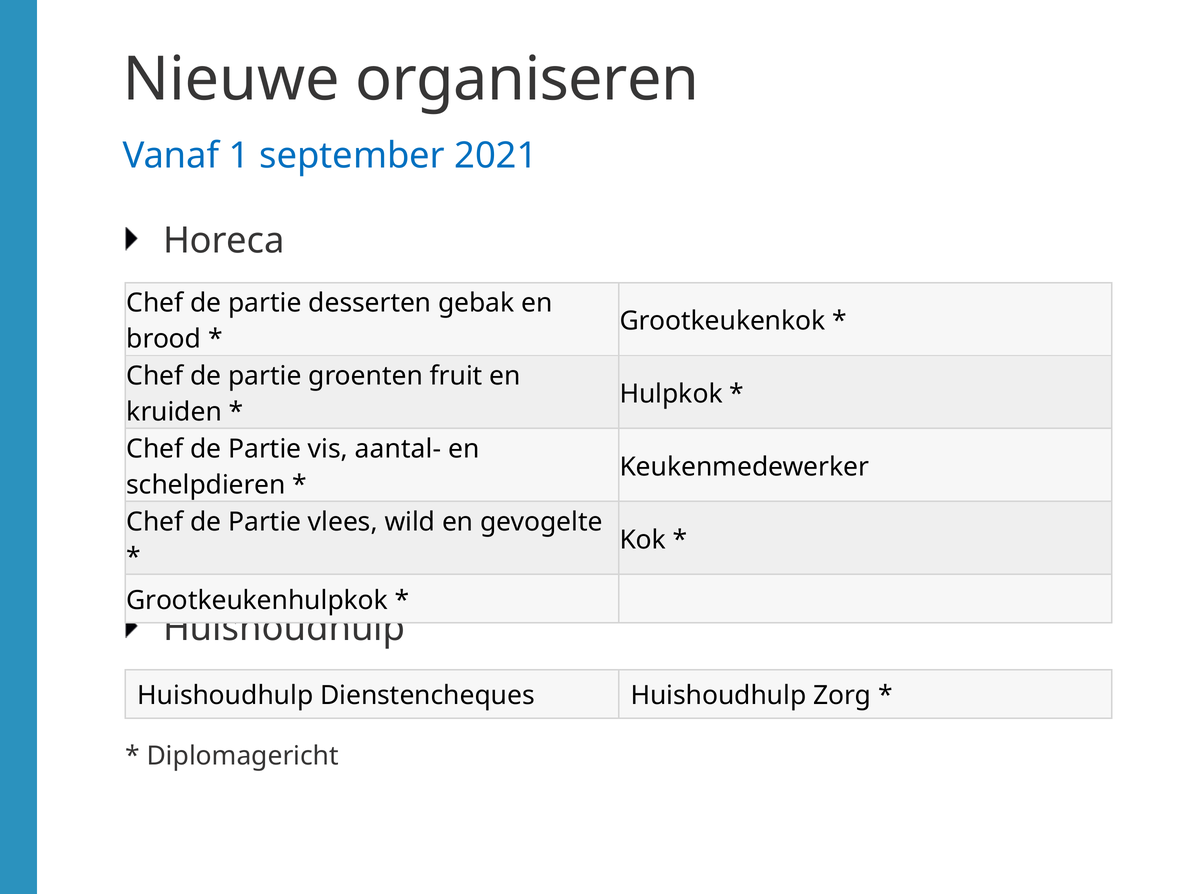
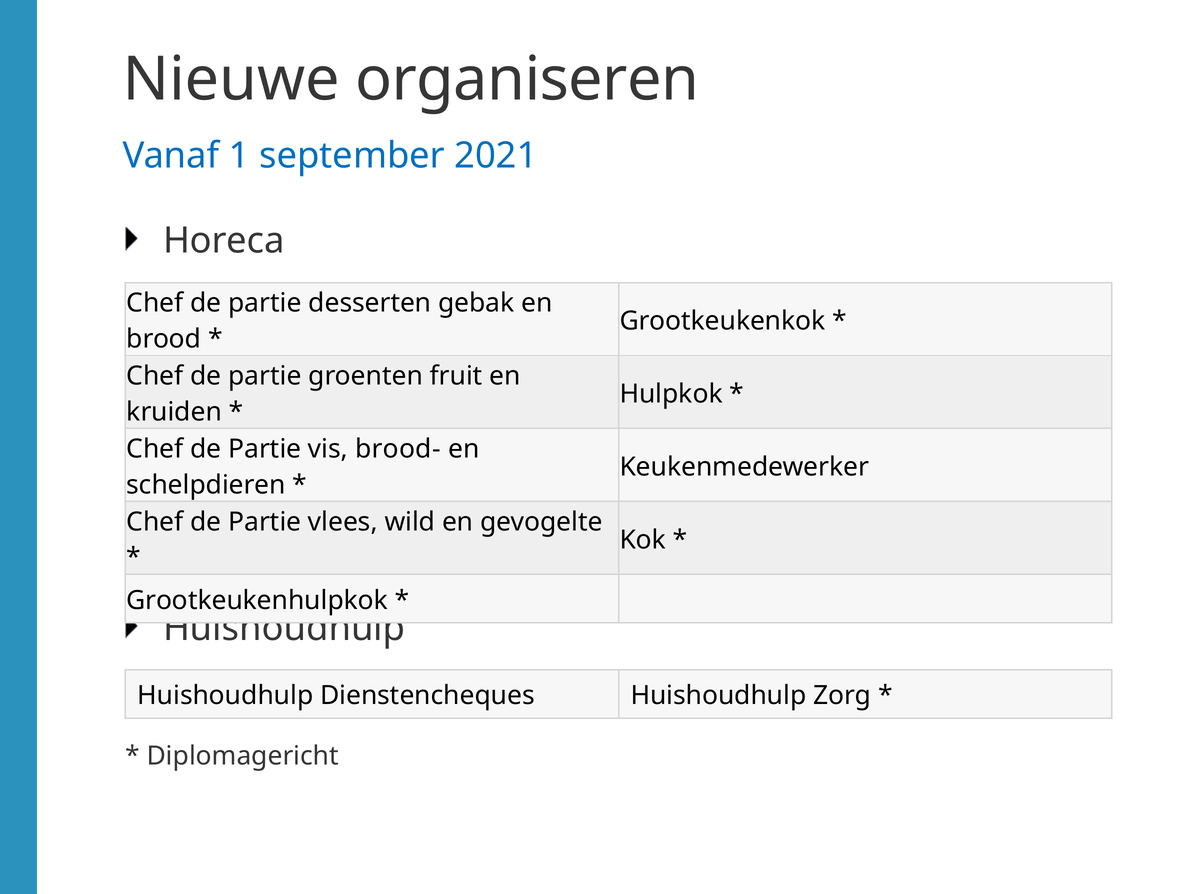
aantal-: aantal- -> brood-
